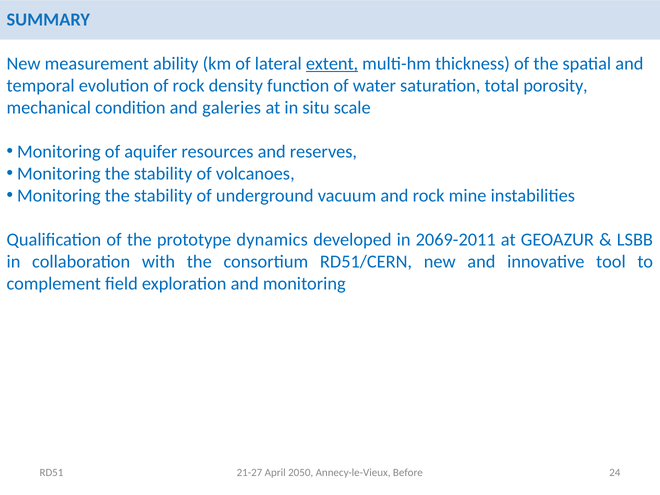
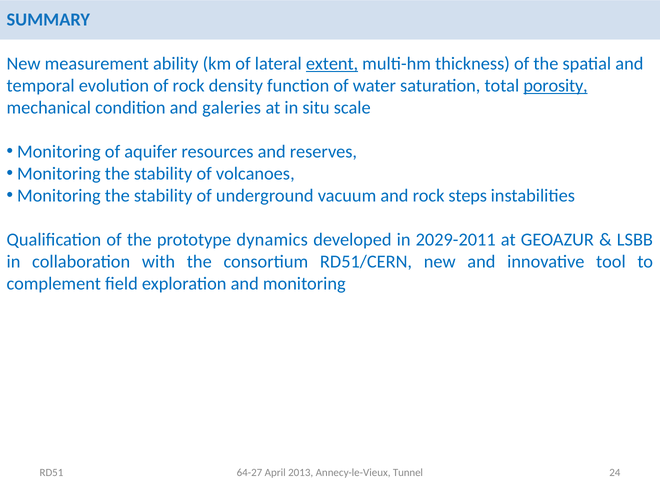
porosity underline: none -> present
mine: mine -> steps
2069-2011: 2069-2011 -> 2029-2011
21-27: 21-27 -> 64-27
2050: 2050 -> 2013
Before: Before -> Tunnel
